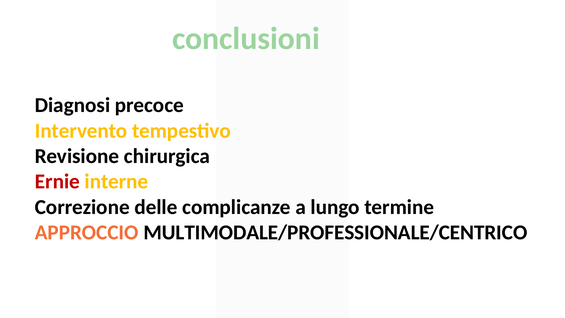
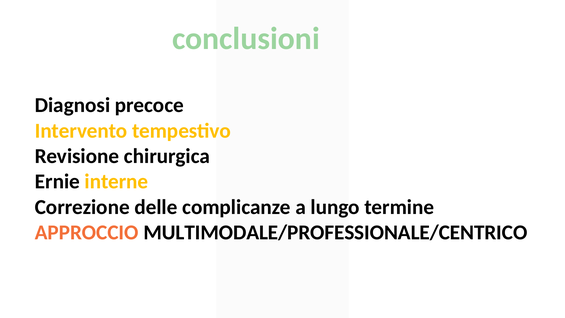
Ernie colour: red -> black
